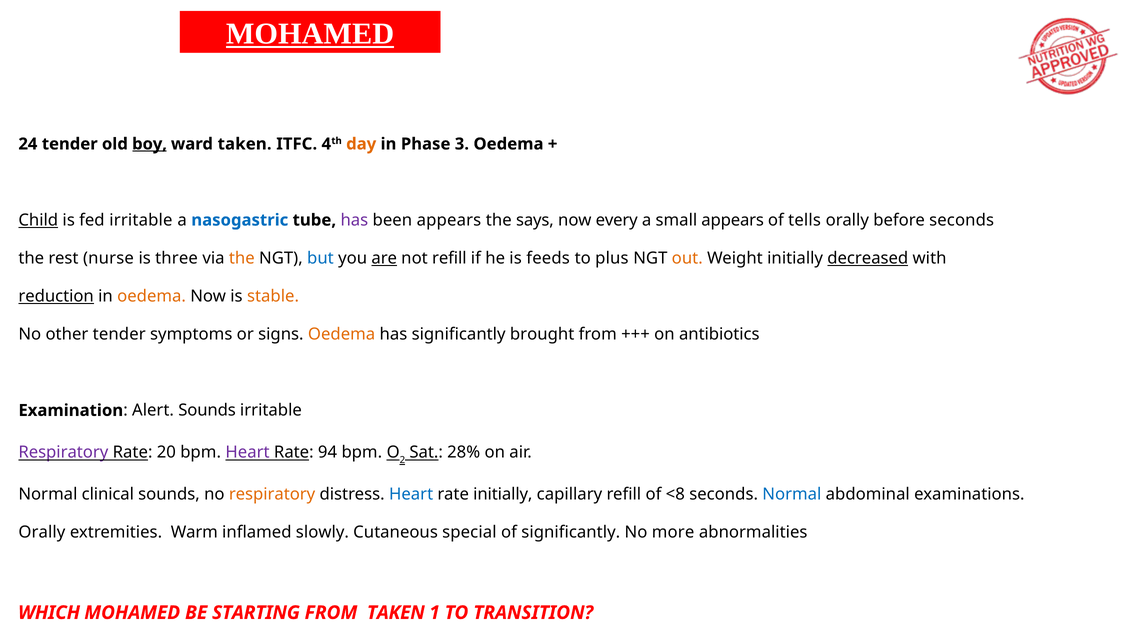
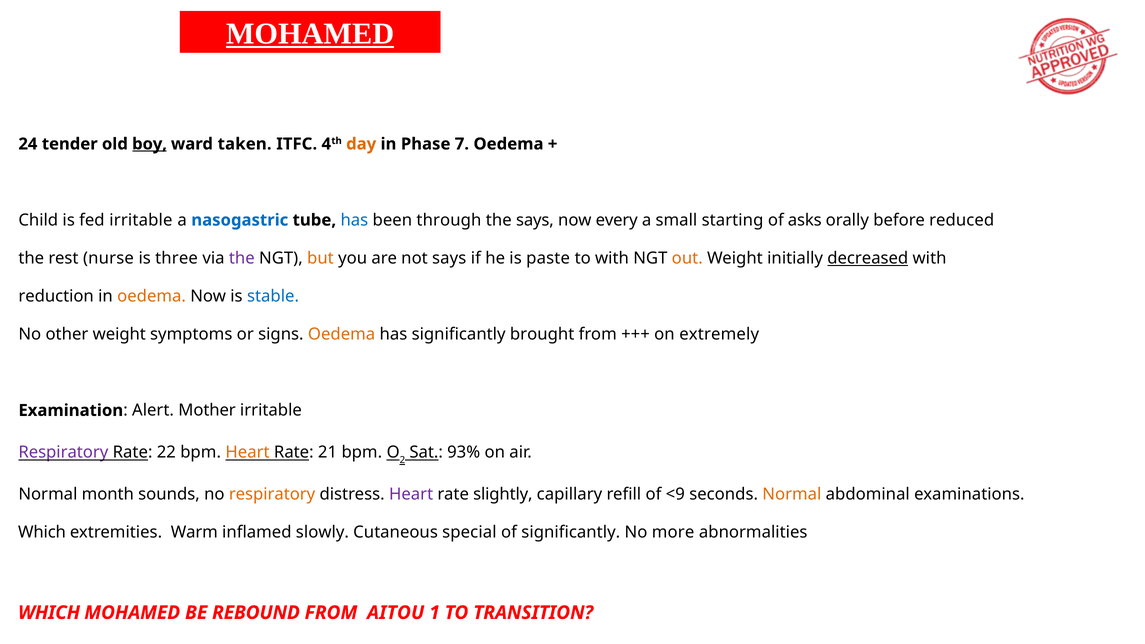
3: 3 -> 7
Child underline: present -> none
has at (354, 220) colour: purple -> blue
been appears: appears -> through
small appears: appears -> starting
tells: tells -> asks
before seconds: seconds -> reduced
the at (242, 258) colour: orange -> purple
but colour: blue -> orange
are underline: present -> none
not refill: refill -> says
feeds: feeds -> paste
to plus: plus -> with
reduction underline: present -> none
stable colour: orange -> blue
other tender: tender -> weight
antibiotics: antibiotics -> extremely
Alert Sounds: Sounds -> Mother
20: 20 -> 22
Heart at (248, 452) colour: purple -> orange
94: 94 -> 21
28%: 28% -> 93%
clinical: clinical -> month
Heart at (411, 494) colour: blue -> purple
rate initially: initially -> slightly
<8: <8 -> <9
Normal at (792, 494) colour: blue -> orange
Orally at (42, 532): Orally -> Which
STARTING: STARTING -> REBOUND
FROM TAKEN: TAKEN -> AITOU
